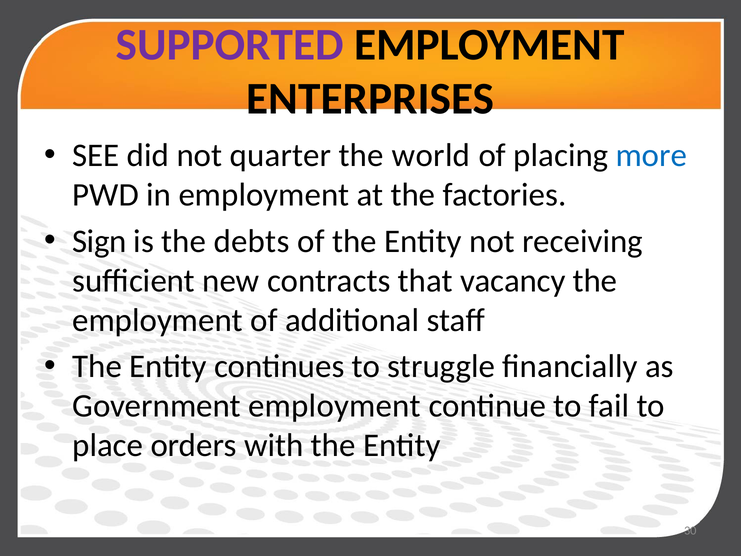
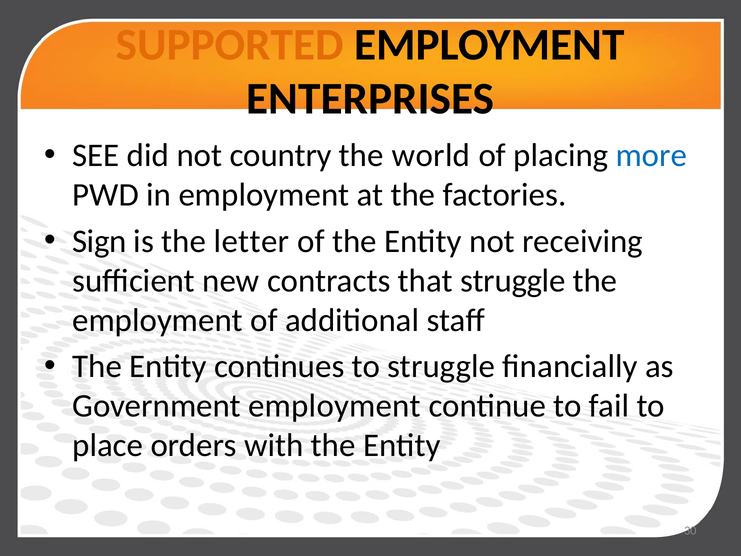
SUPPORTED colour: purple -> orange
quarter: quarter -> country
debts: debts -> letter
that vacancy: vacancy -> struggle
